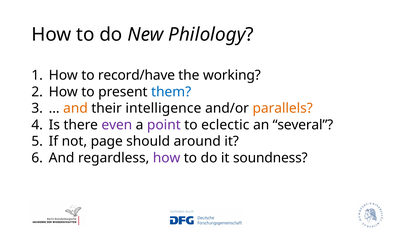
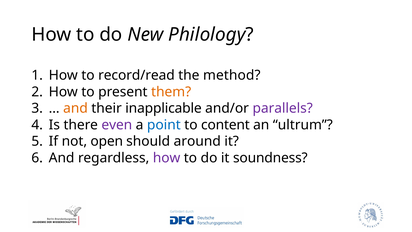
record/have: record/have -> record/read
working: working -> method
them colour: blue -> orange
intelligence: intelligence -> inapplicable
parallels colour: orange -> purple
point colour: purple -> blue
eclectic: eclectic -> content
several: several -> ultrum
page: page -> open
